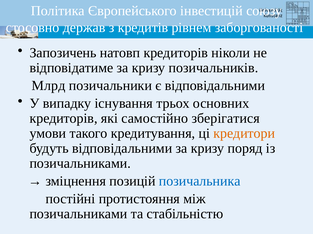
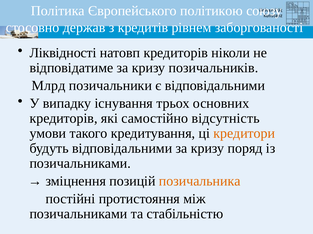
інвестицій: інвестицій -> політикою
Запозичень: Запозичень -> Ліквідності
зберігатися: зберігатися -> відсутність
позичальника colour: blue -> orange
